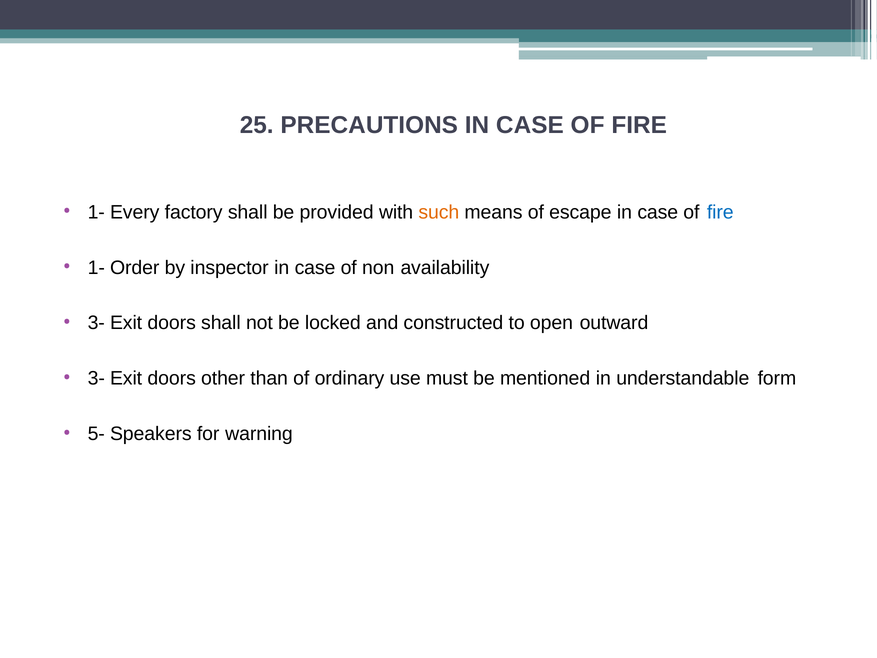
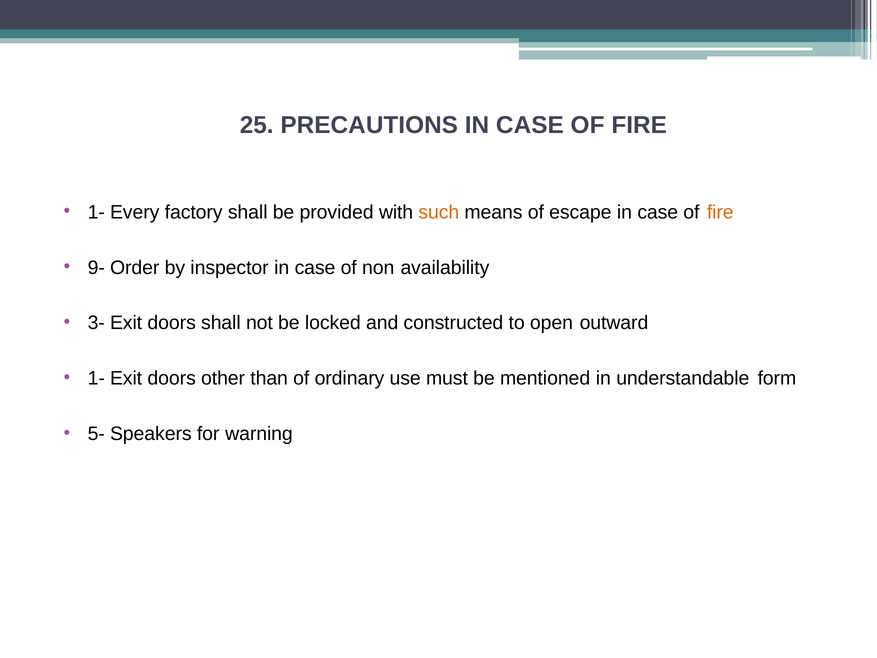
fire at (720, 212) colour: blue -> orange
1- at (96, 267): 1- -> 9-
3- at (96, 378): 3- -> 1-
